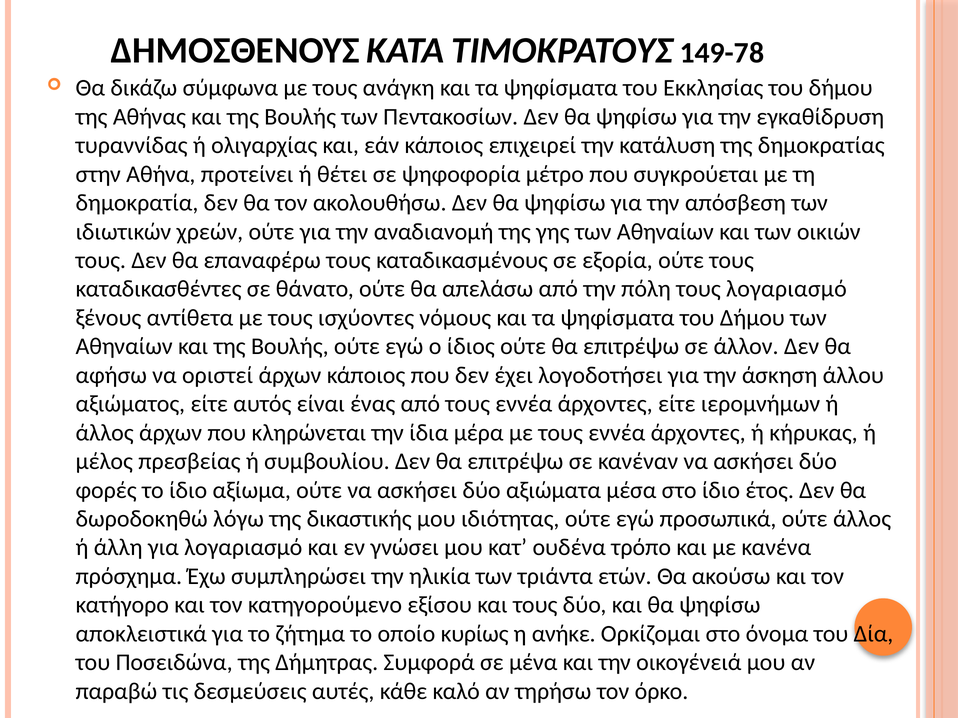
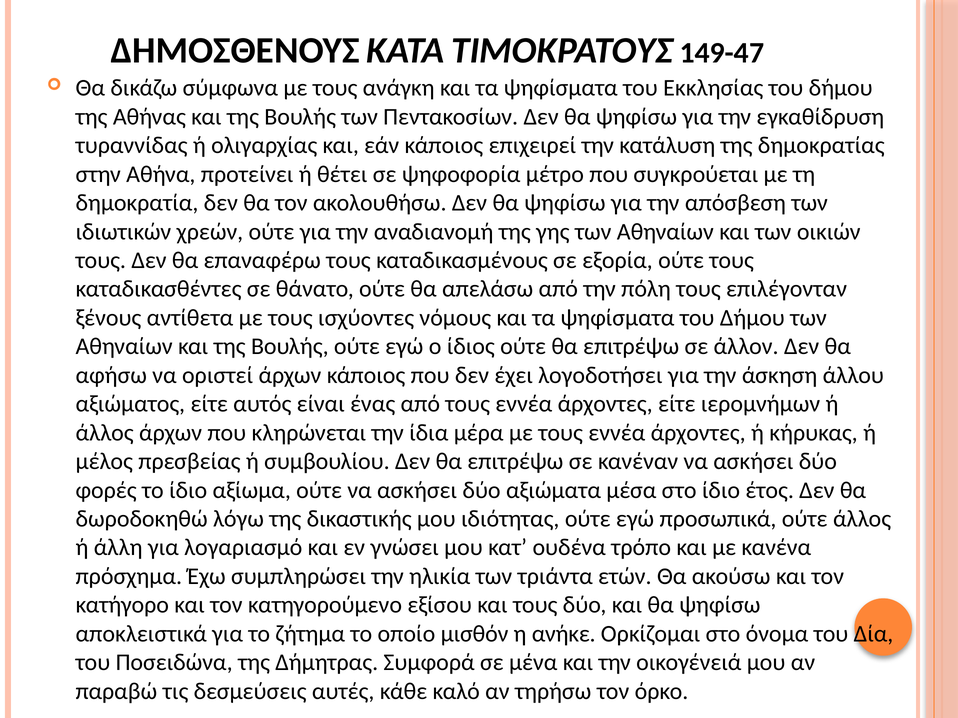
149-78: 149-78 -> 149-47
τους λογαριασμό: λογαριασμό -> επιλέγονταν
κυρίως: κυρίως -> μισθόν
